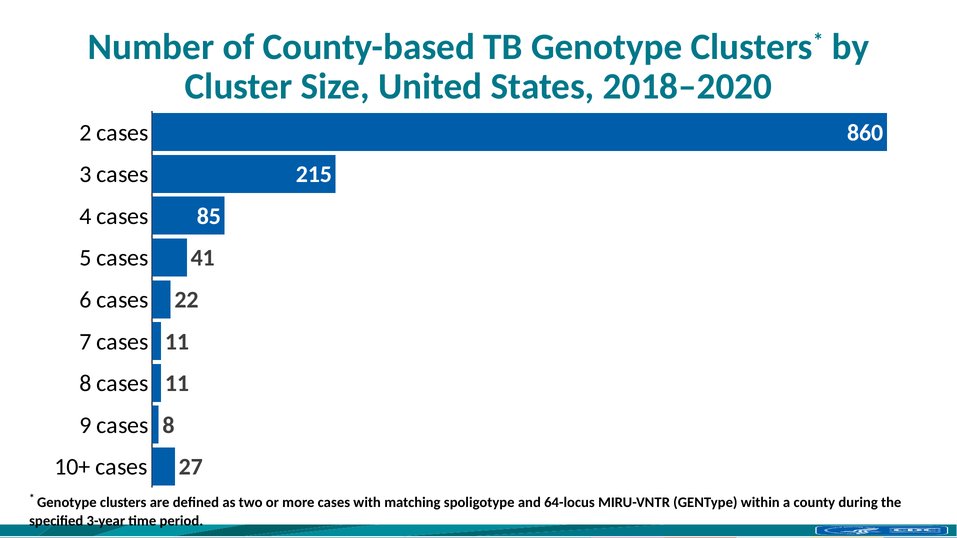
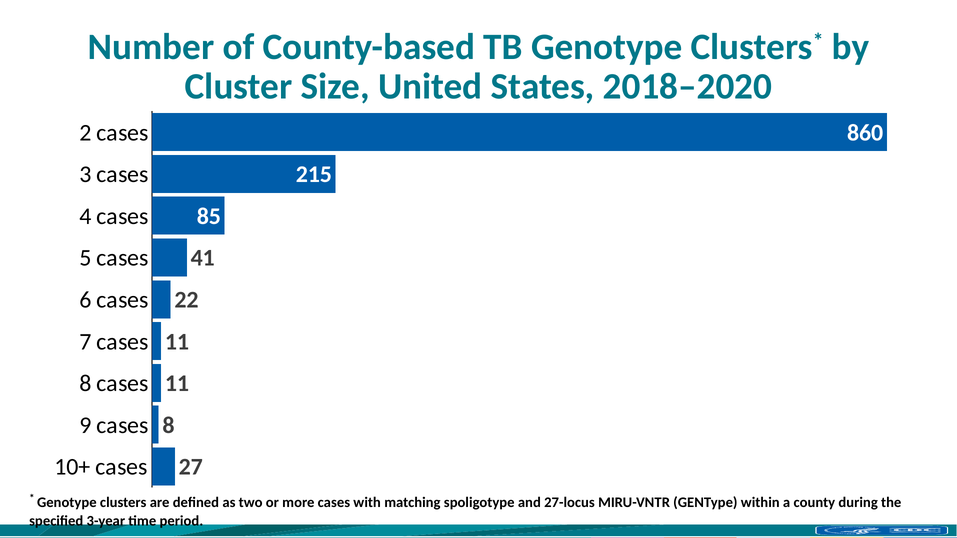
64-locus: 64-locus -> 27-locus
